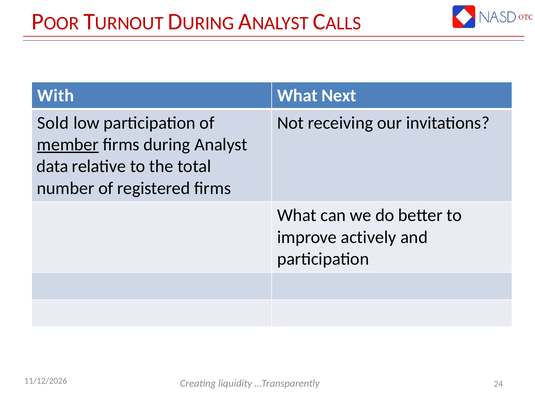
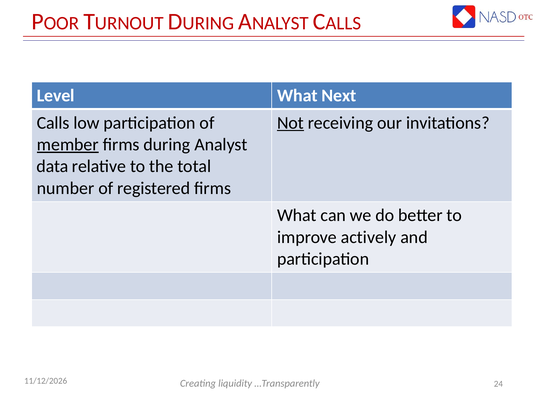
With: With -> Level
Sold: Sold -> Calls
Not underline: none -> present
